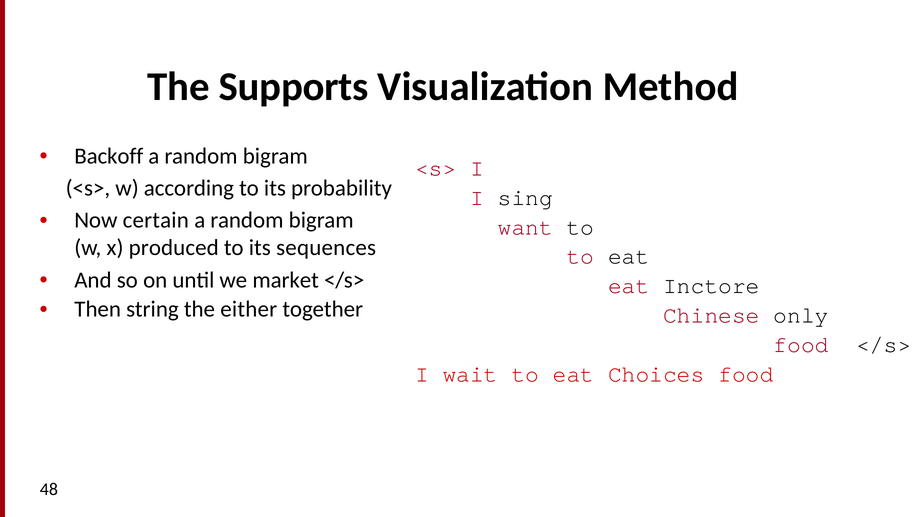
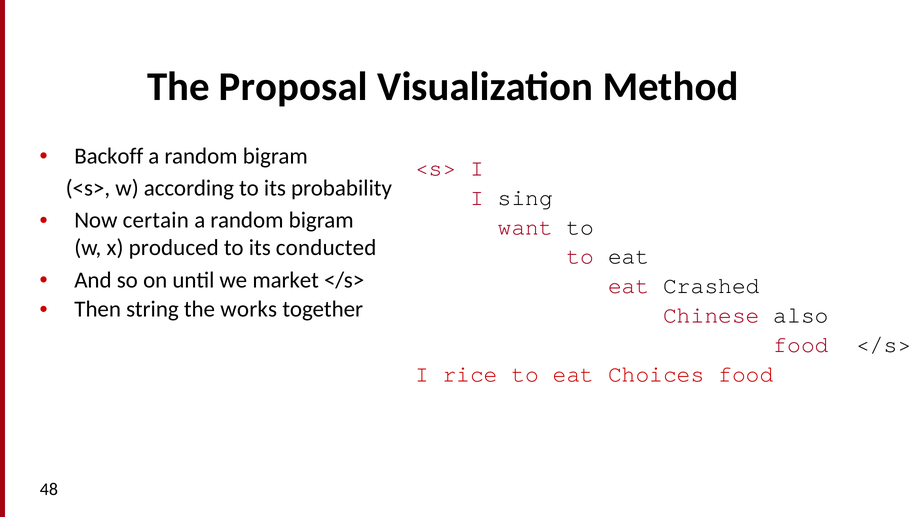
Supports: Supports -> Proposal
sequences: sequences -> conducted
Inctore: Inctore -> Crashed
either: either -> works
only: only -> also
wait: wait -> rice
